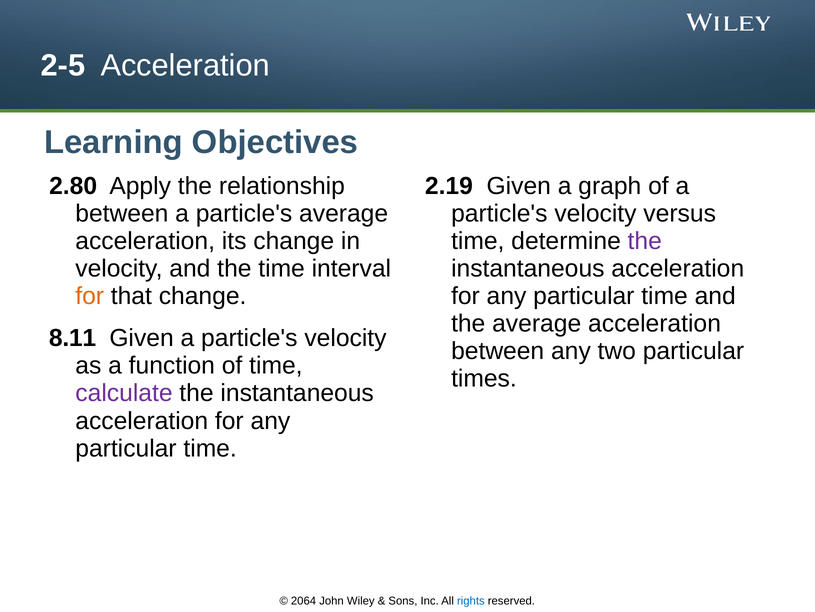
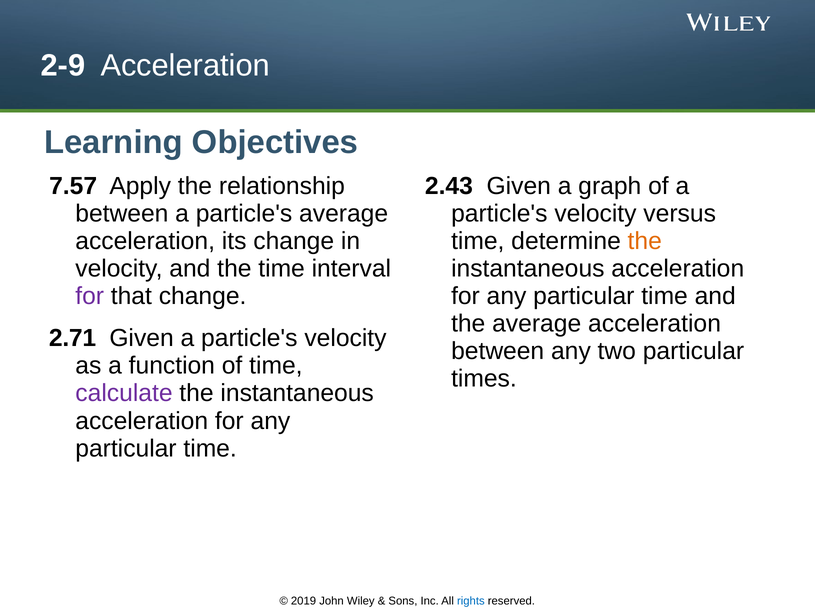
2-5: 2-5 -> 2-9
2.80: 2.80 -> 7.57
2.19: 2.19 -> 2.43
the at (645, 241) colour: purple -> orange
for at (90, 296) colour: orange -> purple
8.11: 8.11 -> 2.71
2064: 2064 -> 2019
